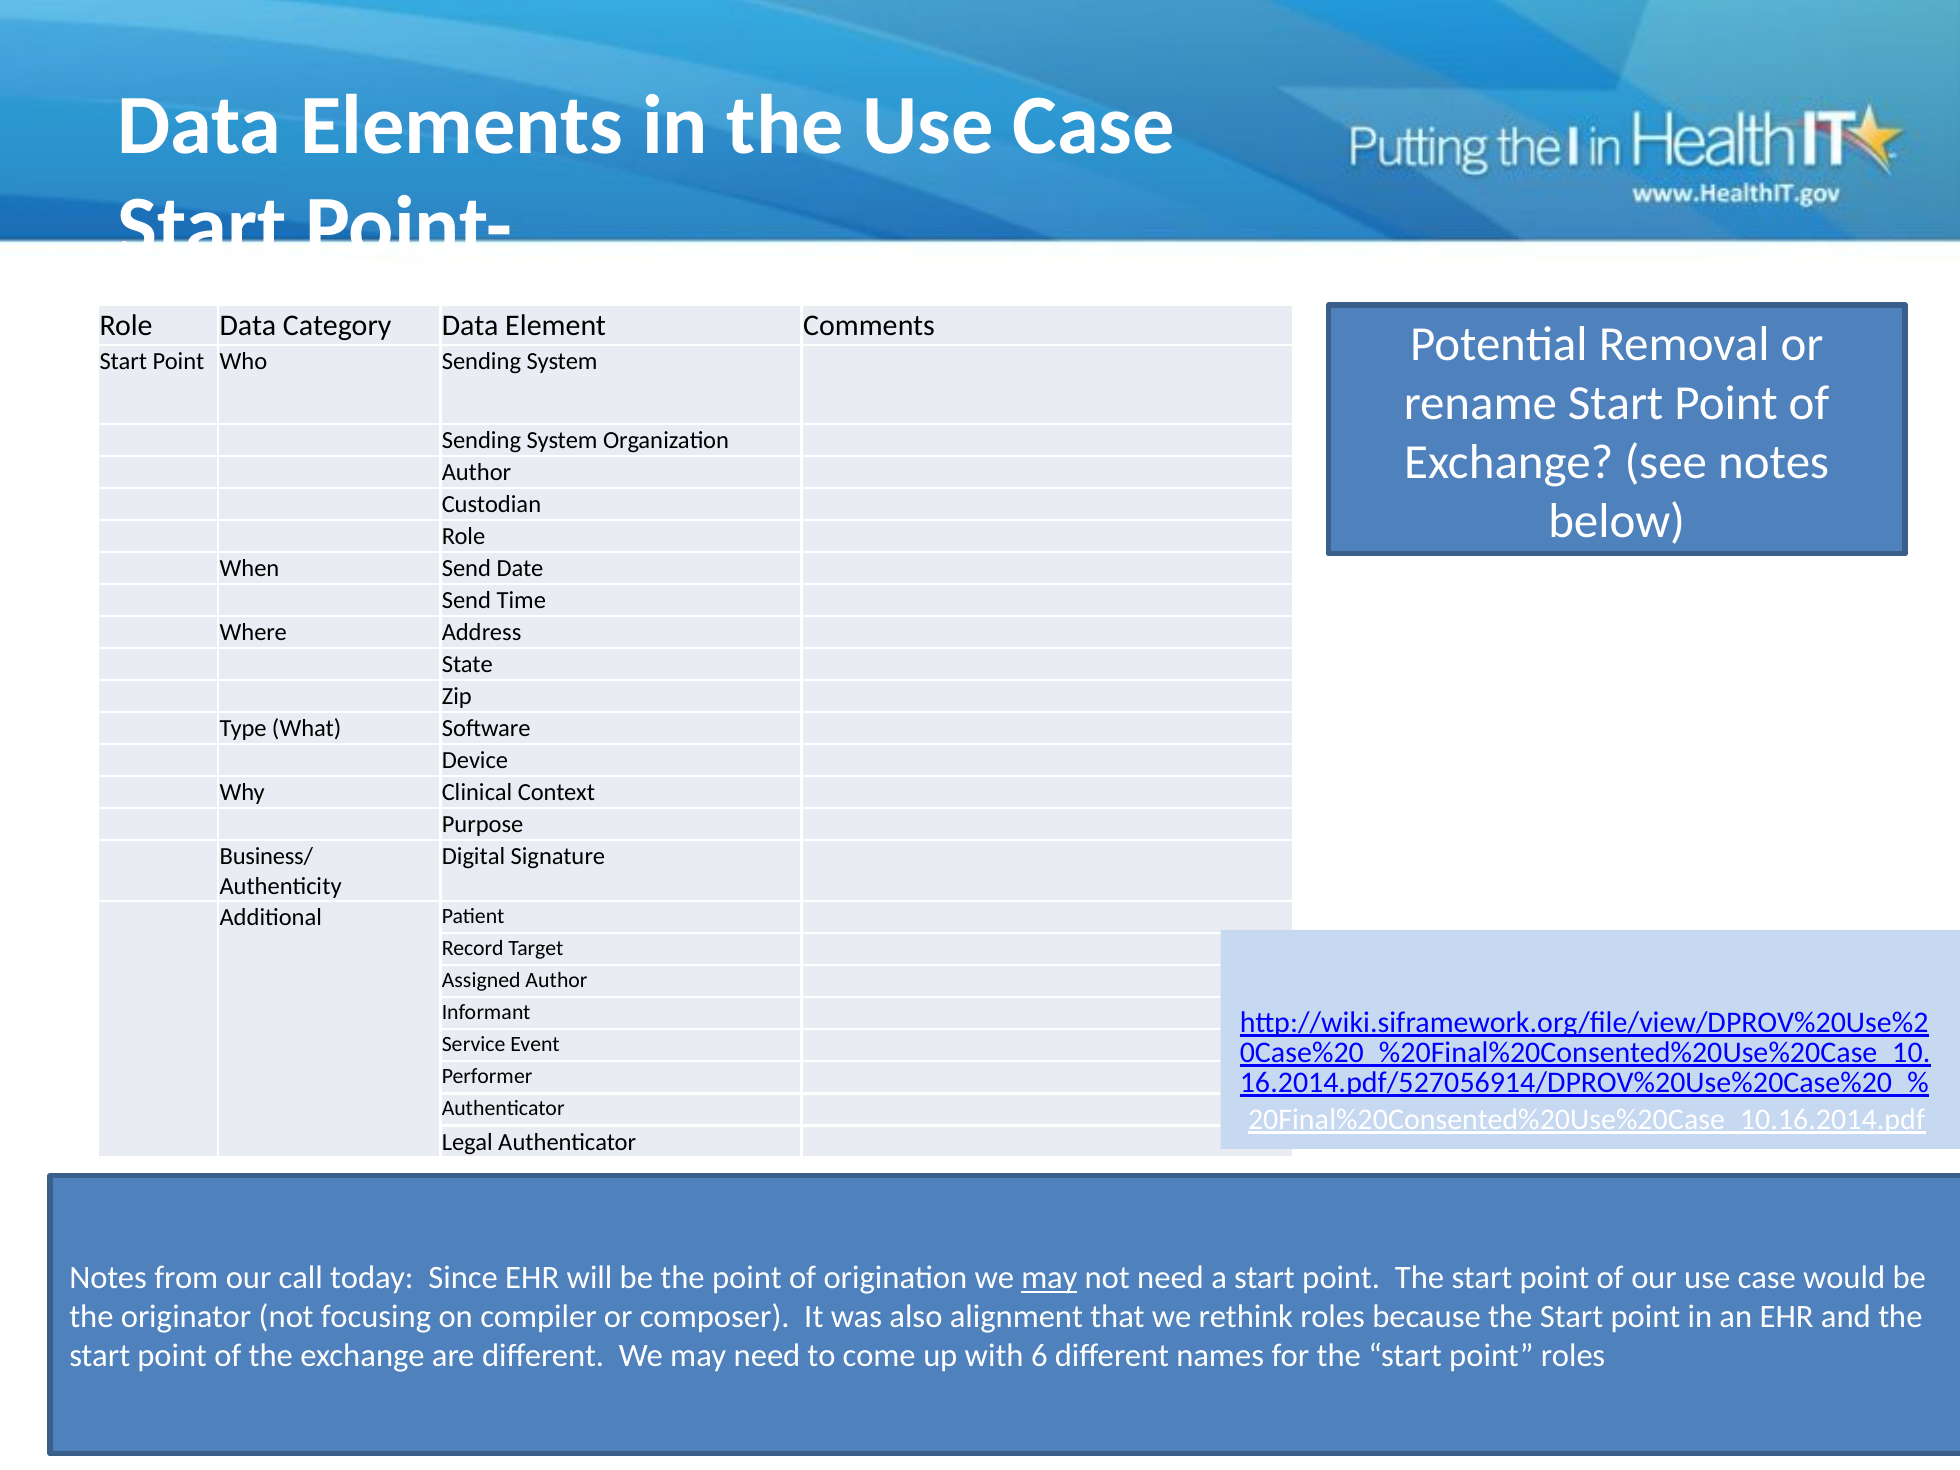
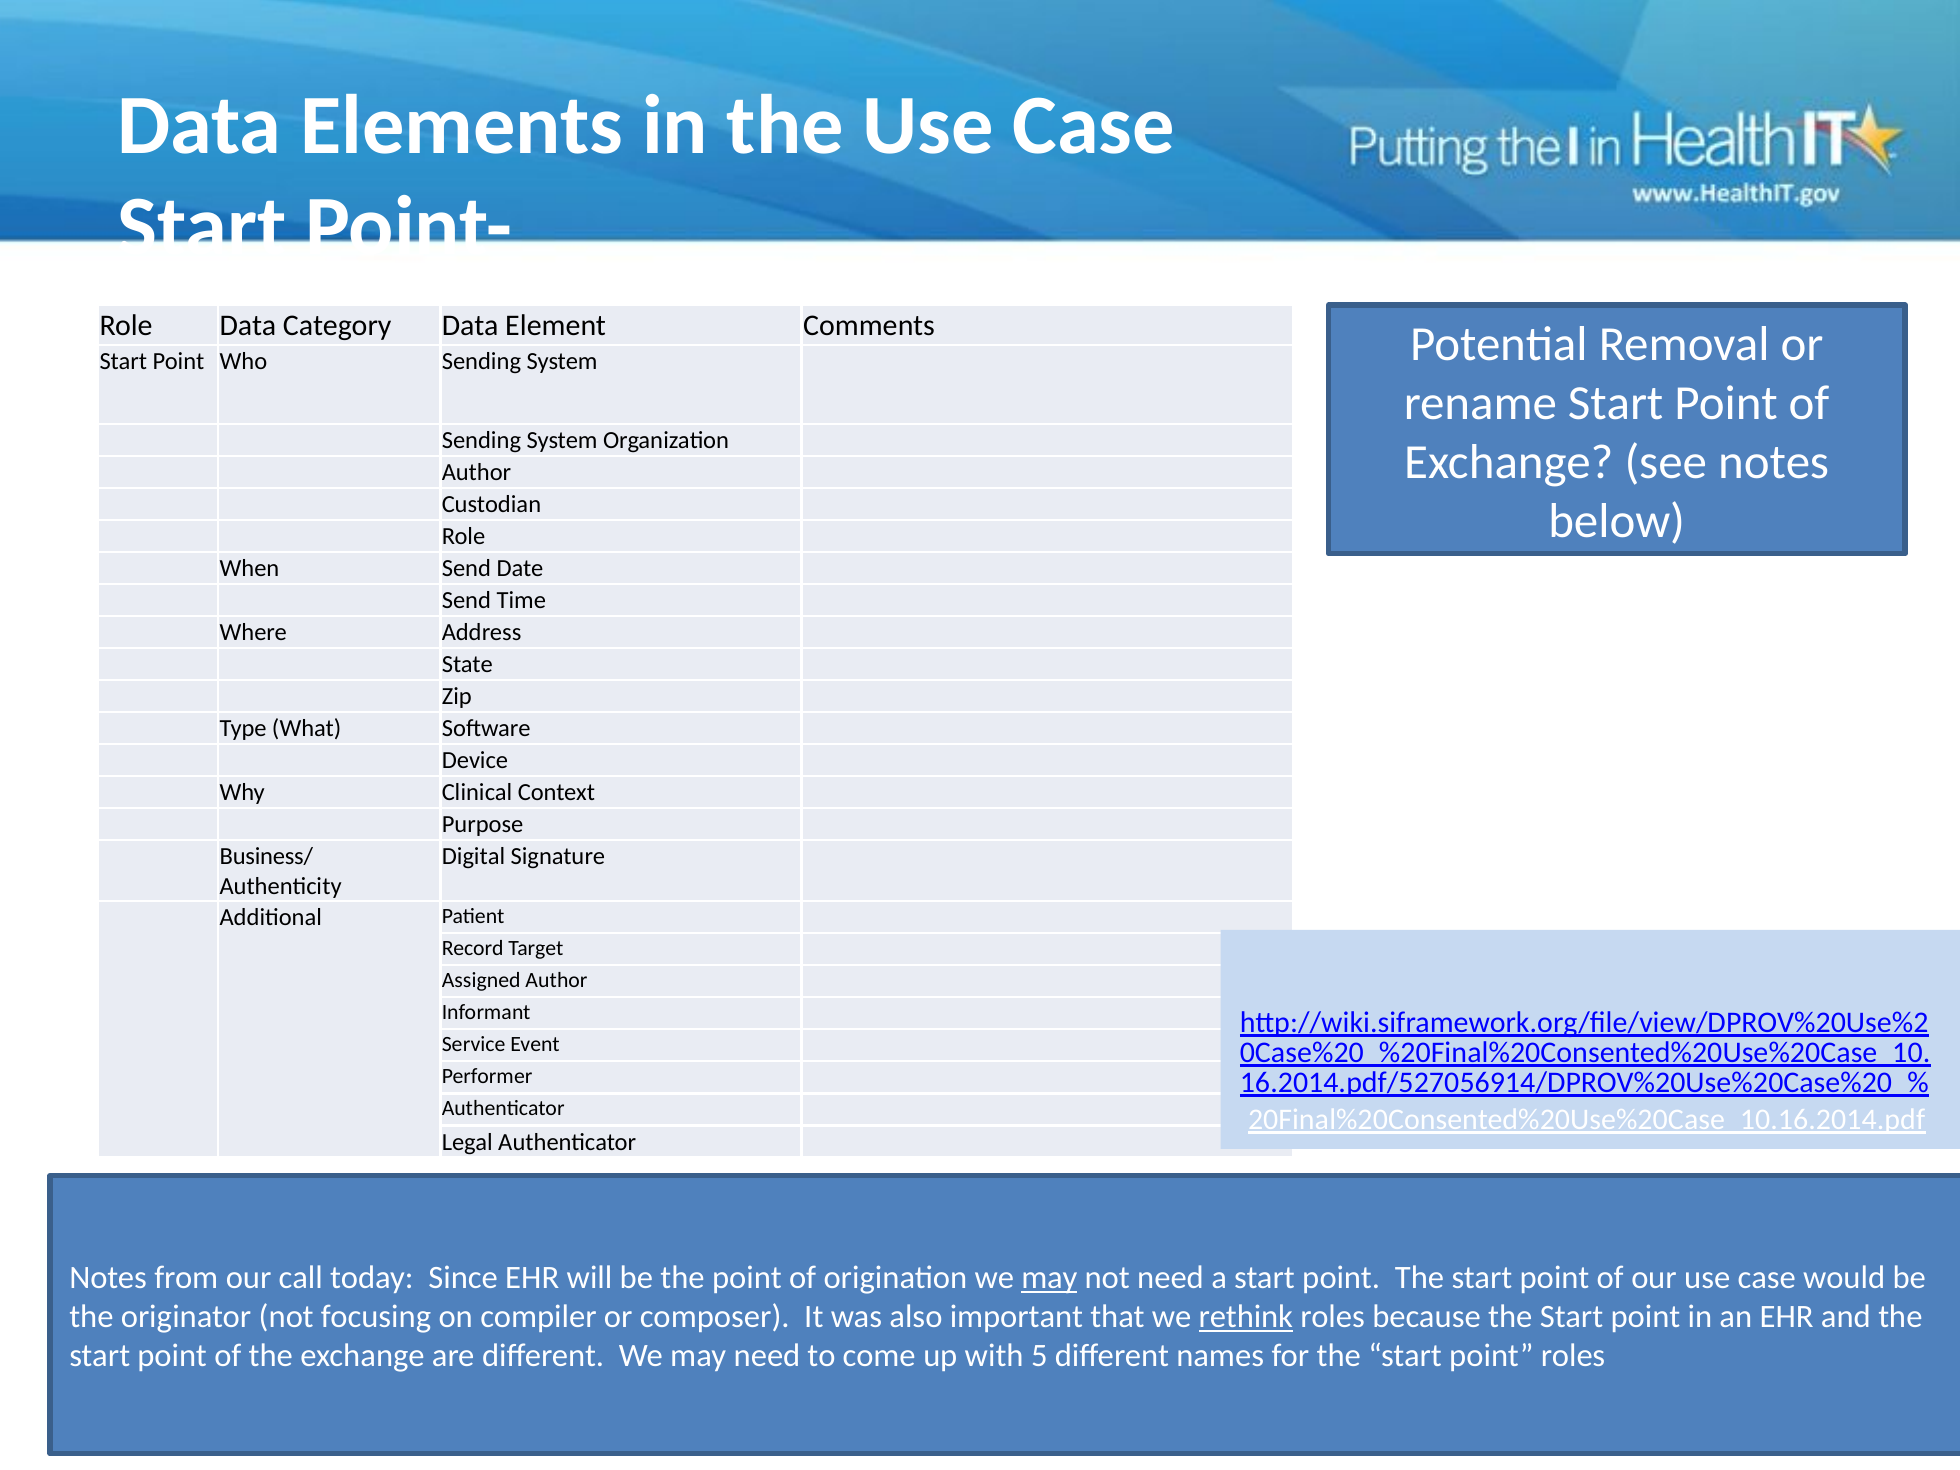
alignment: alignment -> important
rethink underline: none -> present
6: 6 -> 5
